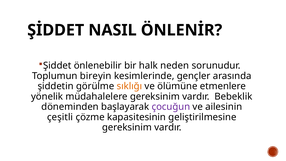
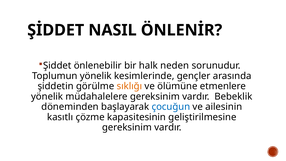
Toplumun bireyin: bireyin -> yönelik
çocuğun colour: purple -> blue
çeşitli: çeşitli -> kasıtlı
